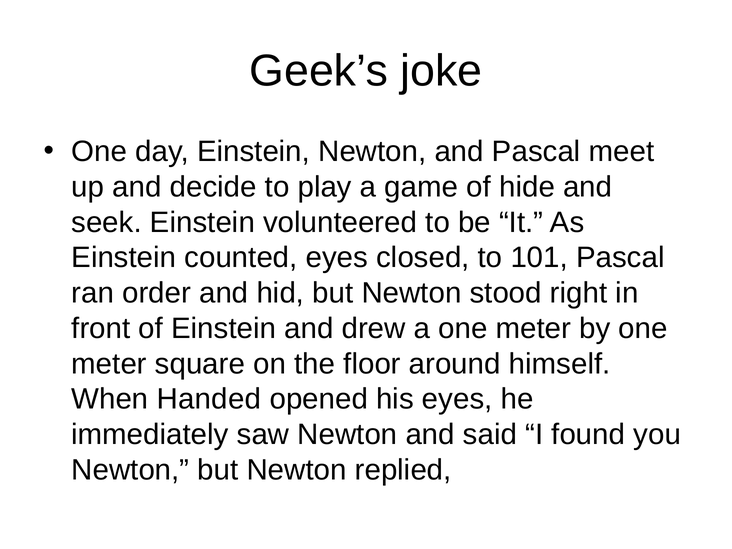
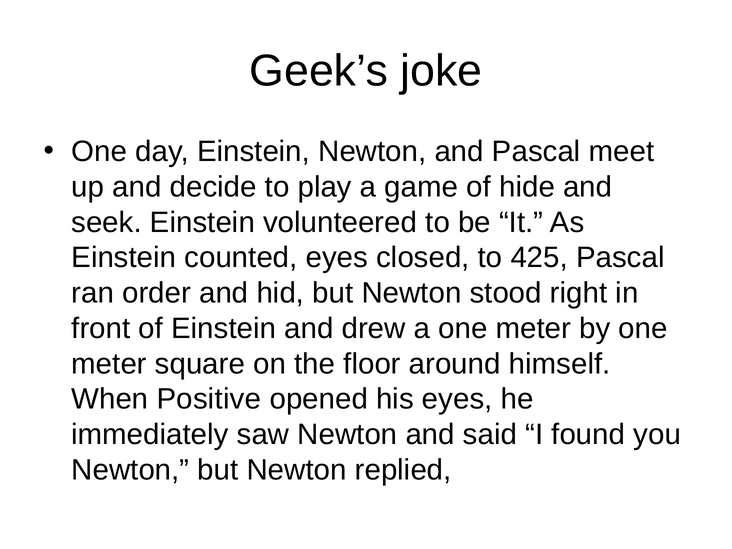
101: 101 -> 425
Handed: Handed -> Positive
